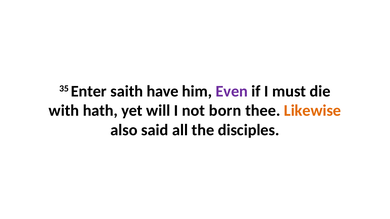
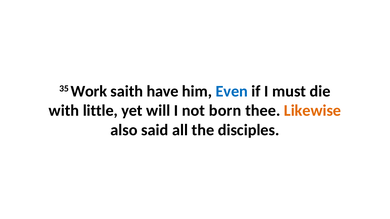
Enter: Enter -> Work
Even colour: purple -> blue
hath: hath -> little
